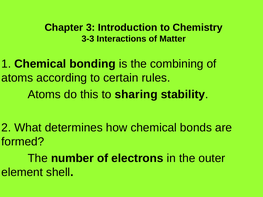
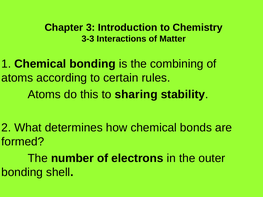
element at (22, 172): element -> bonding
